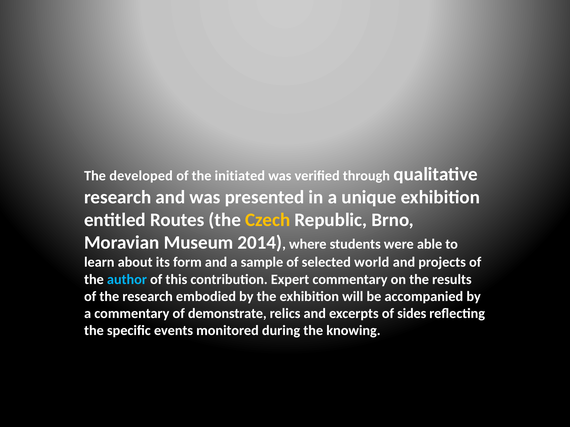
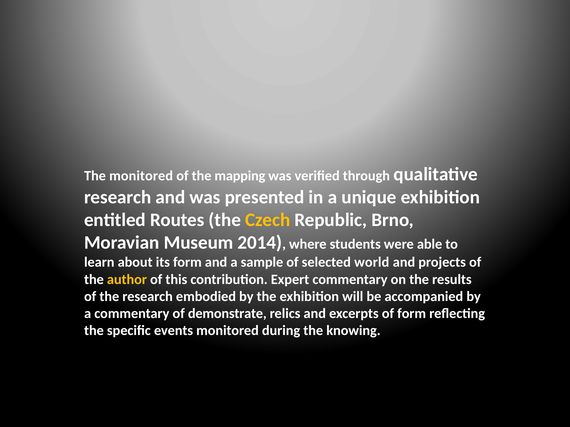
The developed: developed -> monitored
initiated: initiated -> mapping
author colour: light blue -> yellow
of sides: sides -> form
